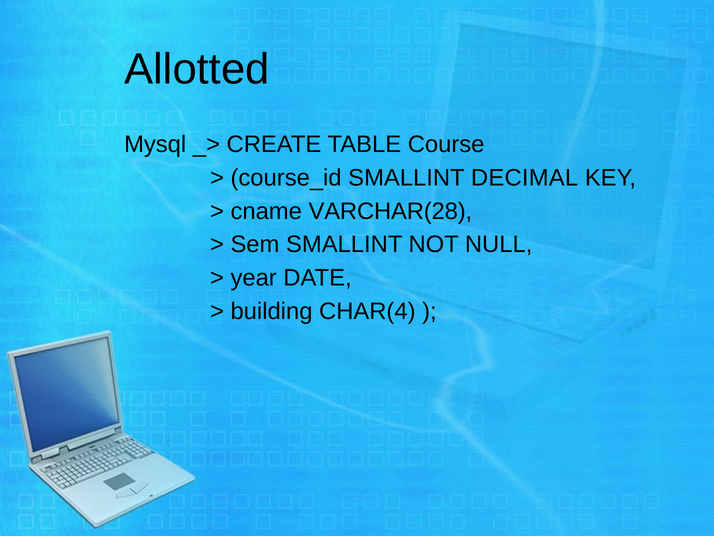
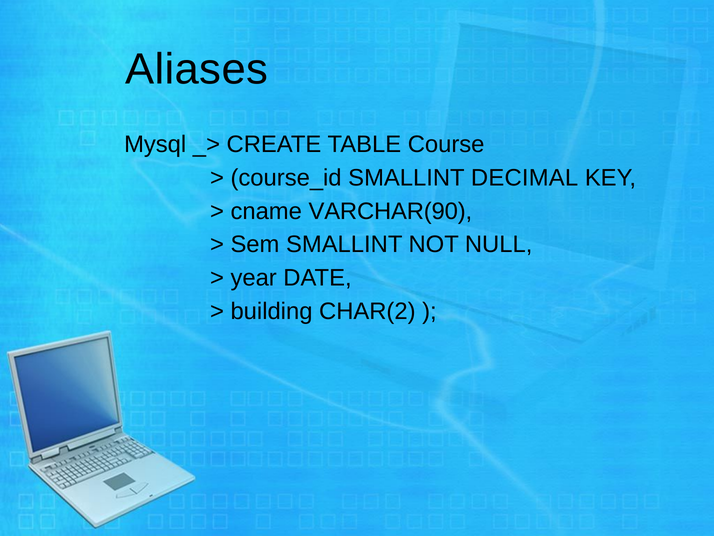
Allotted: Allotted -> Aliases
VARCHAR(28: VARCHAR(28 -> VARCHAR(90
CHAR(4: CHAR(4 -> CHAR(2
